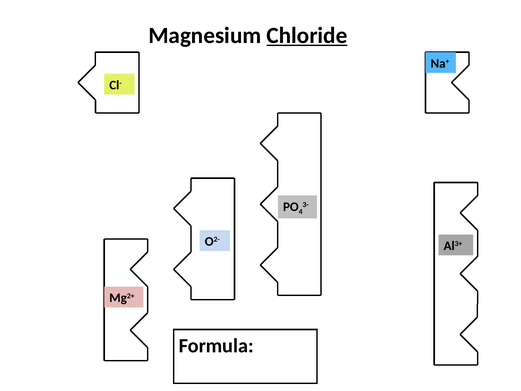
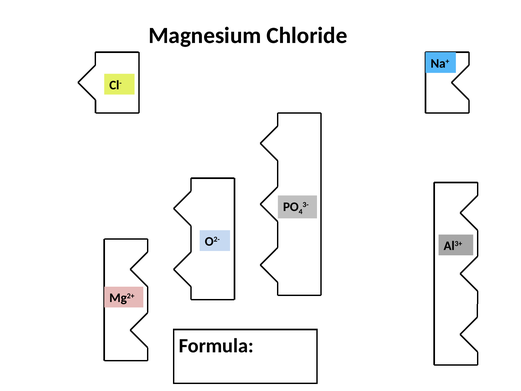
Chloride underline: present -> none
